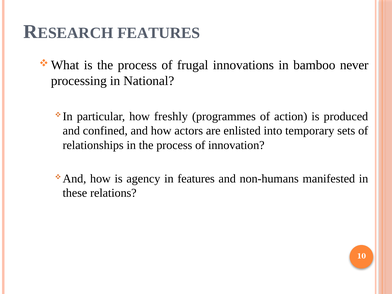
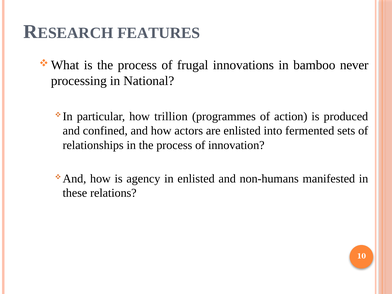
freshly: freshly -> trillion
temporary: temporary -> fermented
in features: features -> enlisted
